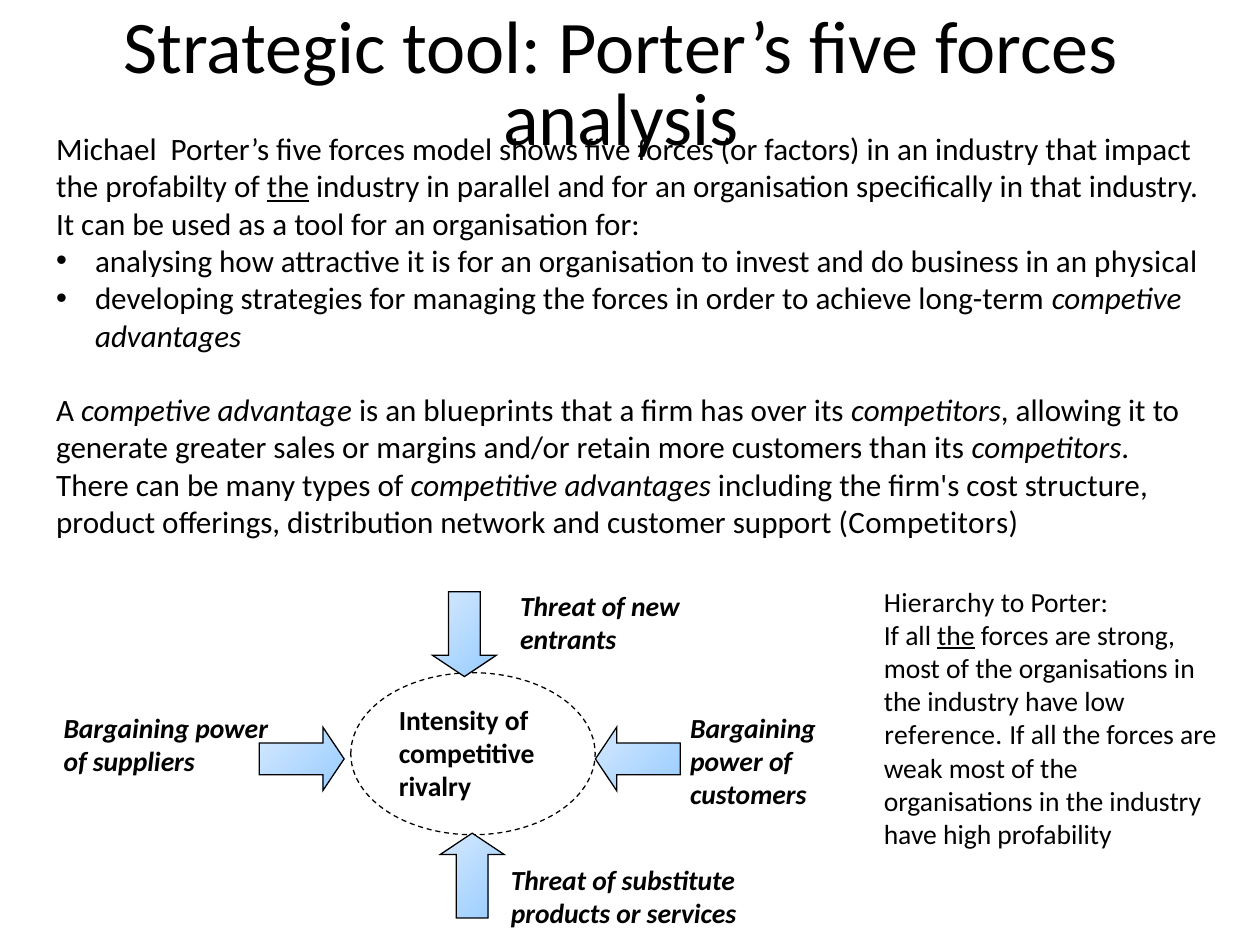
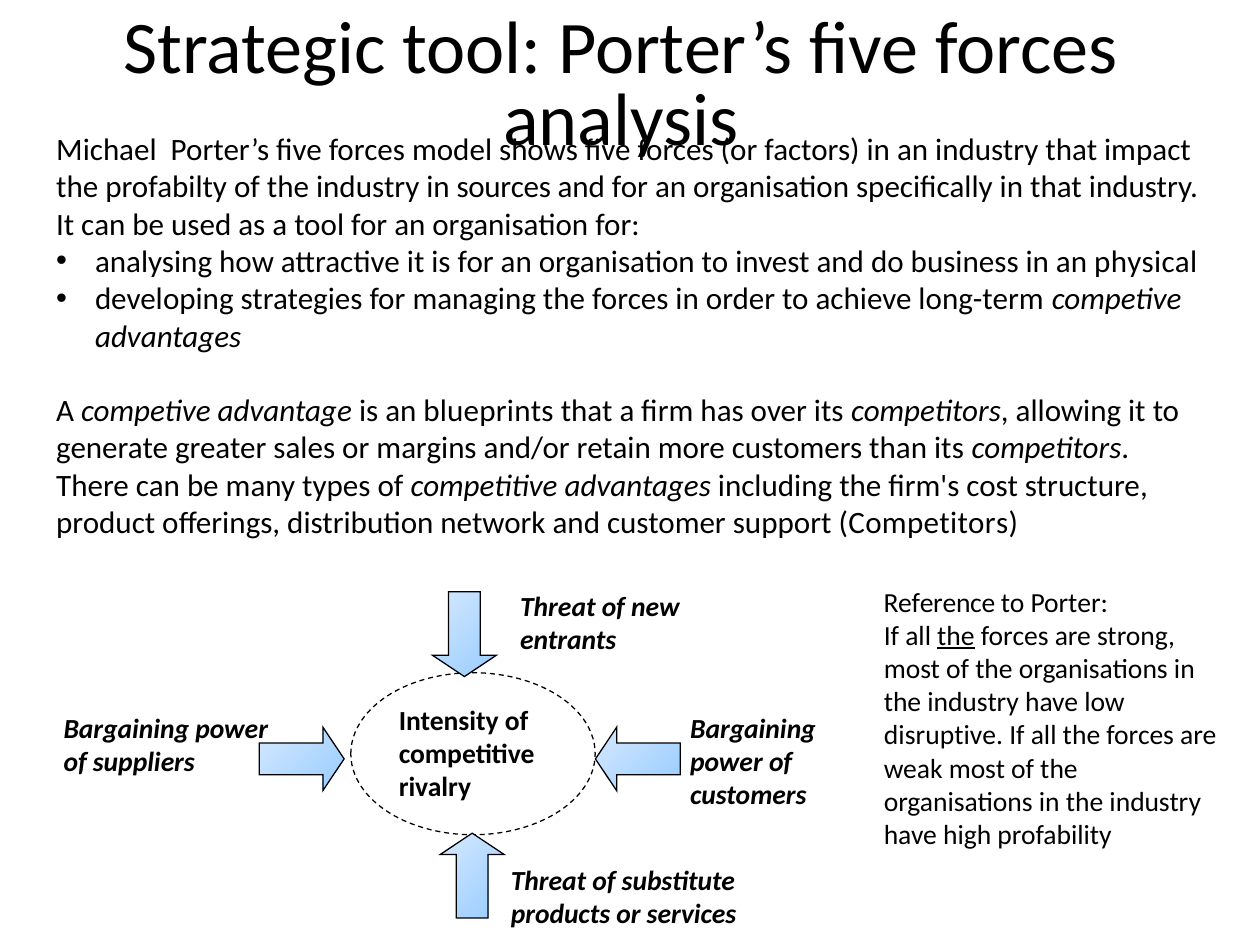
the at (288, 188) underline: present -> none
parallel: parallel -> sources
Hierarchy: Hierarchy -> Reference
reference: reference -> disruptive
